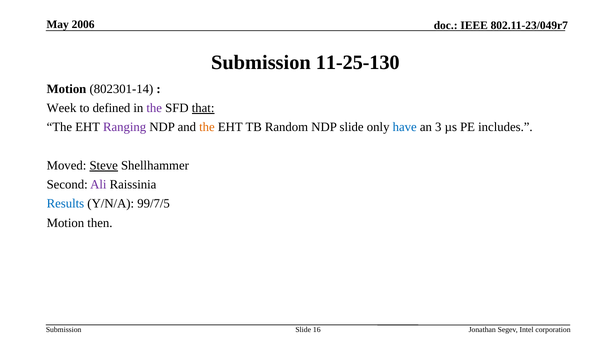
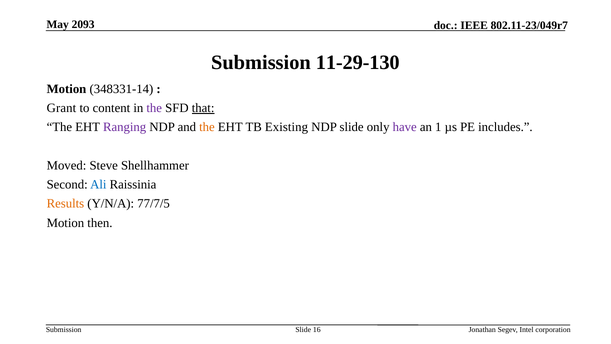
2006: 2006 -> 2093
11-25-130: 11-25-130 -> 11-29-130
802301-14: 802301-14 -> 348331-14
Week: Week -> Grant
defined: defined -> content
Random: Random -> Existing
have colour: blue -> purple
3: 3 -> 1
Steve underline: present -> none
Ali colour: purple -> blue
Results colour: blue -> orange
99/7/5: 99/7/5 -> 77/7/5
